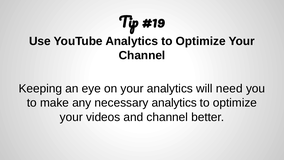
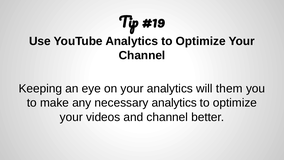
need: need -> them
